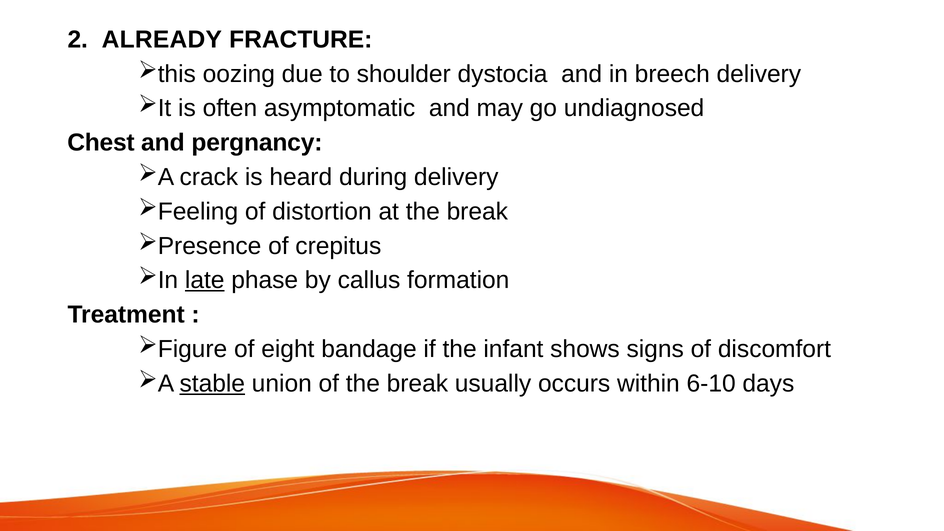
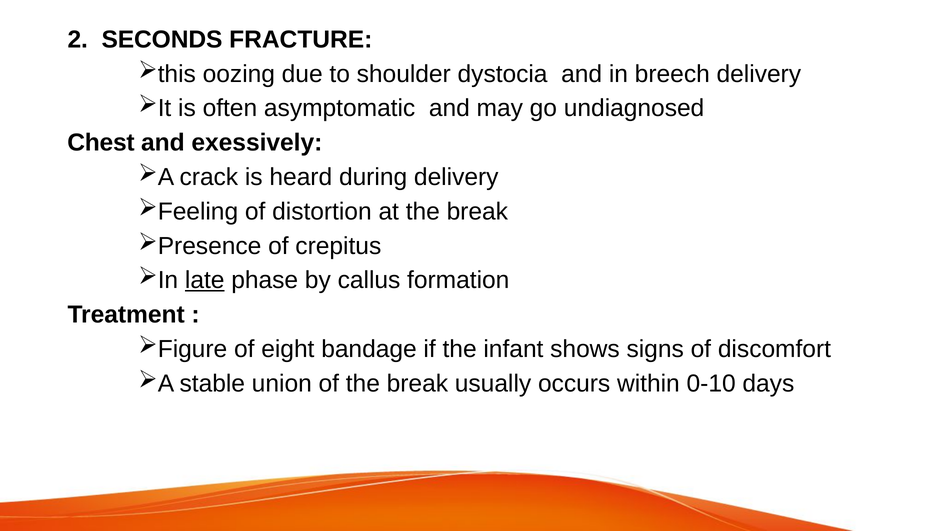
ALREADY: ALREADY -> SECONDS
pergnancy: pergnancy -> exessively
stable underline: present -> none
6-10: 6-10 -> 0-10
